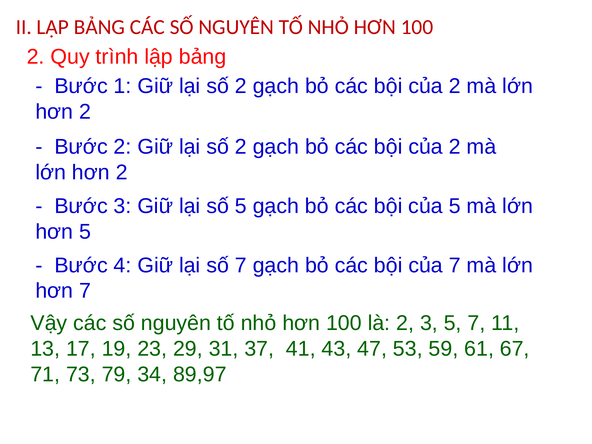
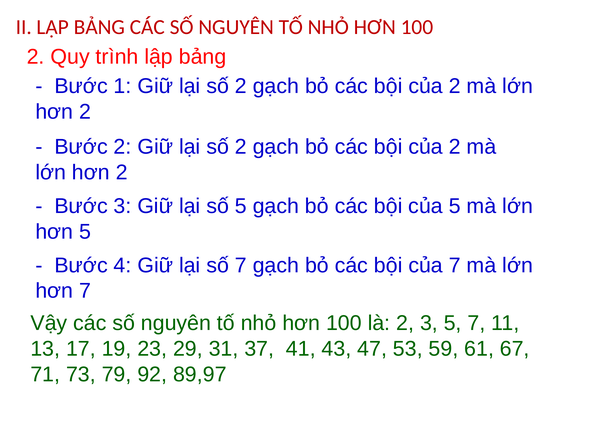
34: 34 -> 92
